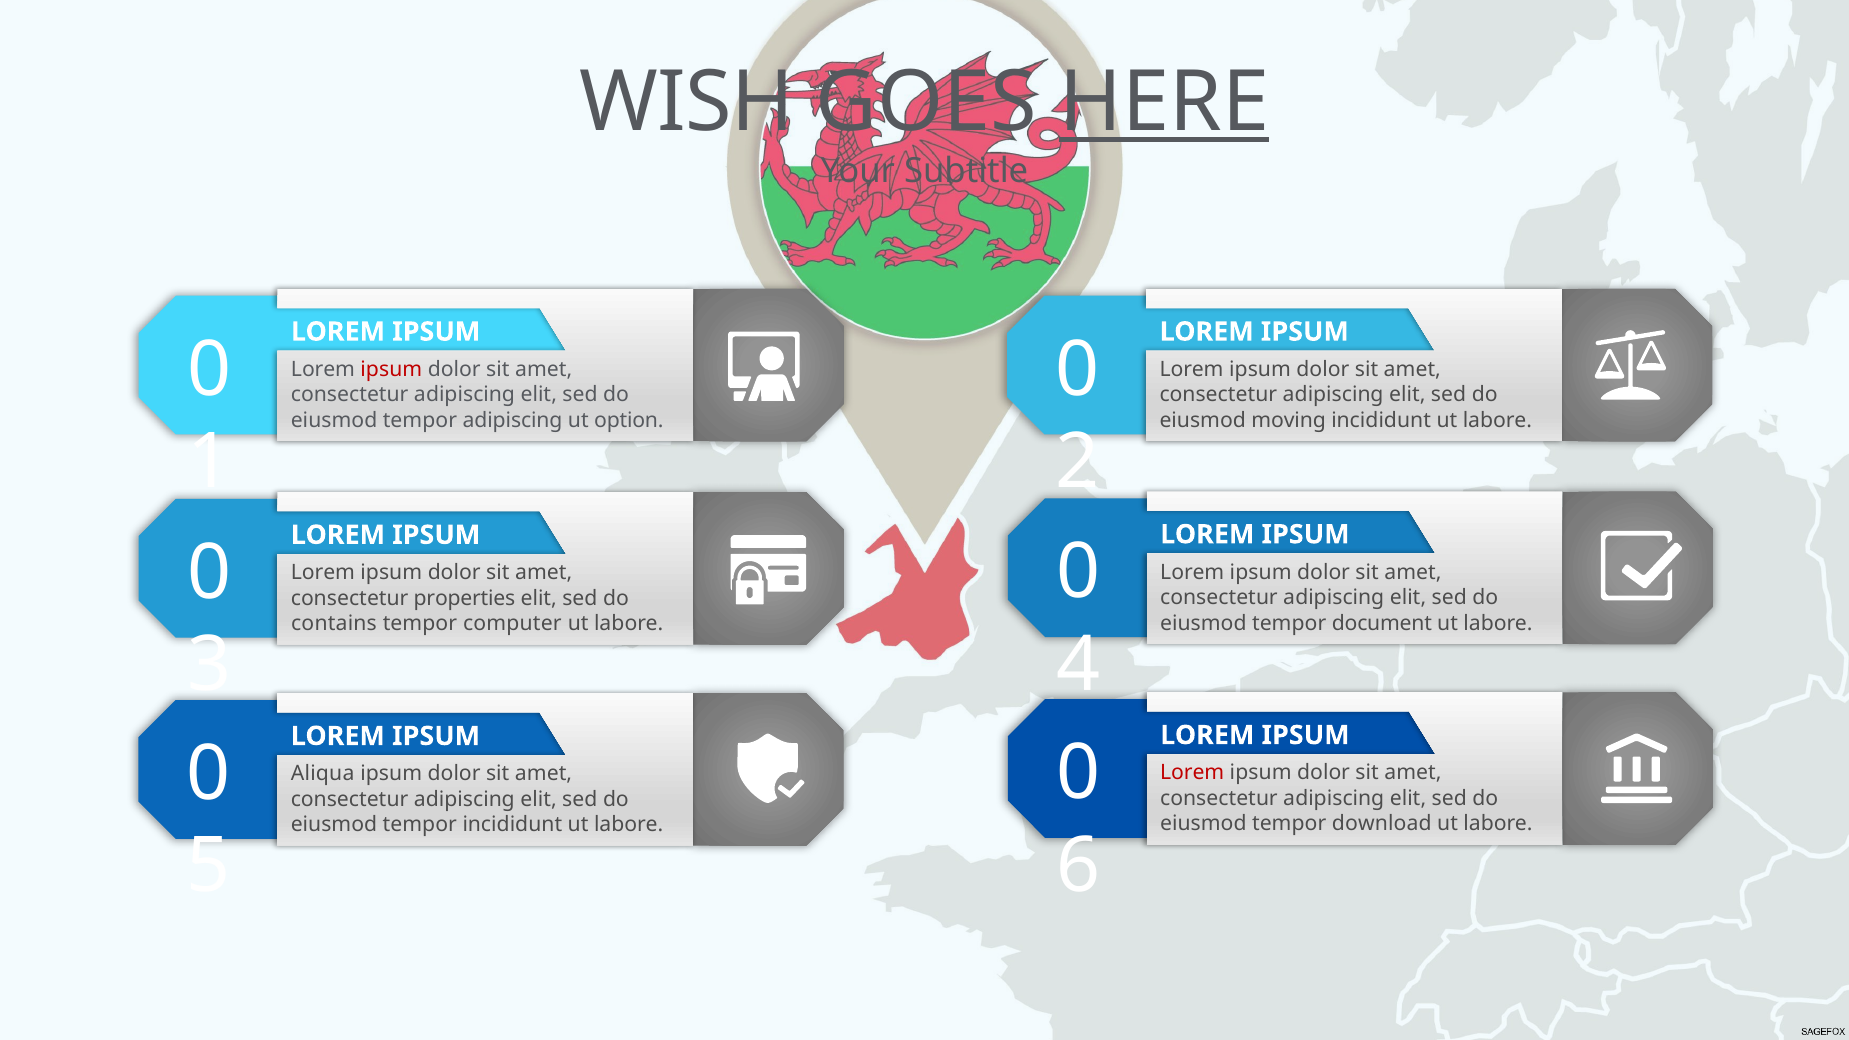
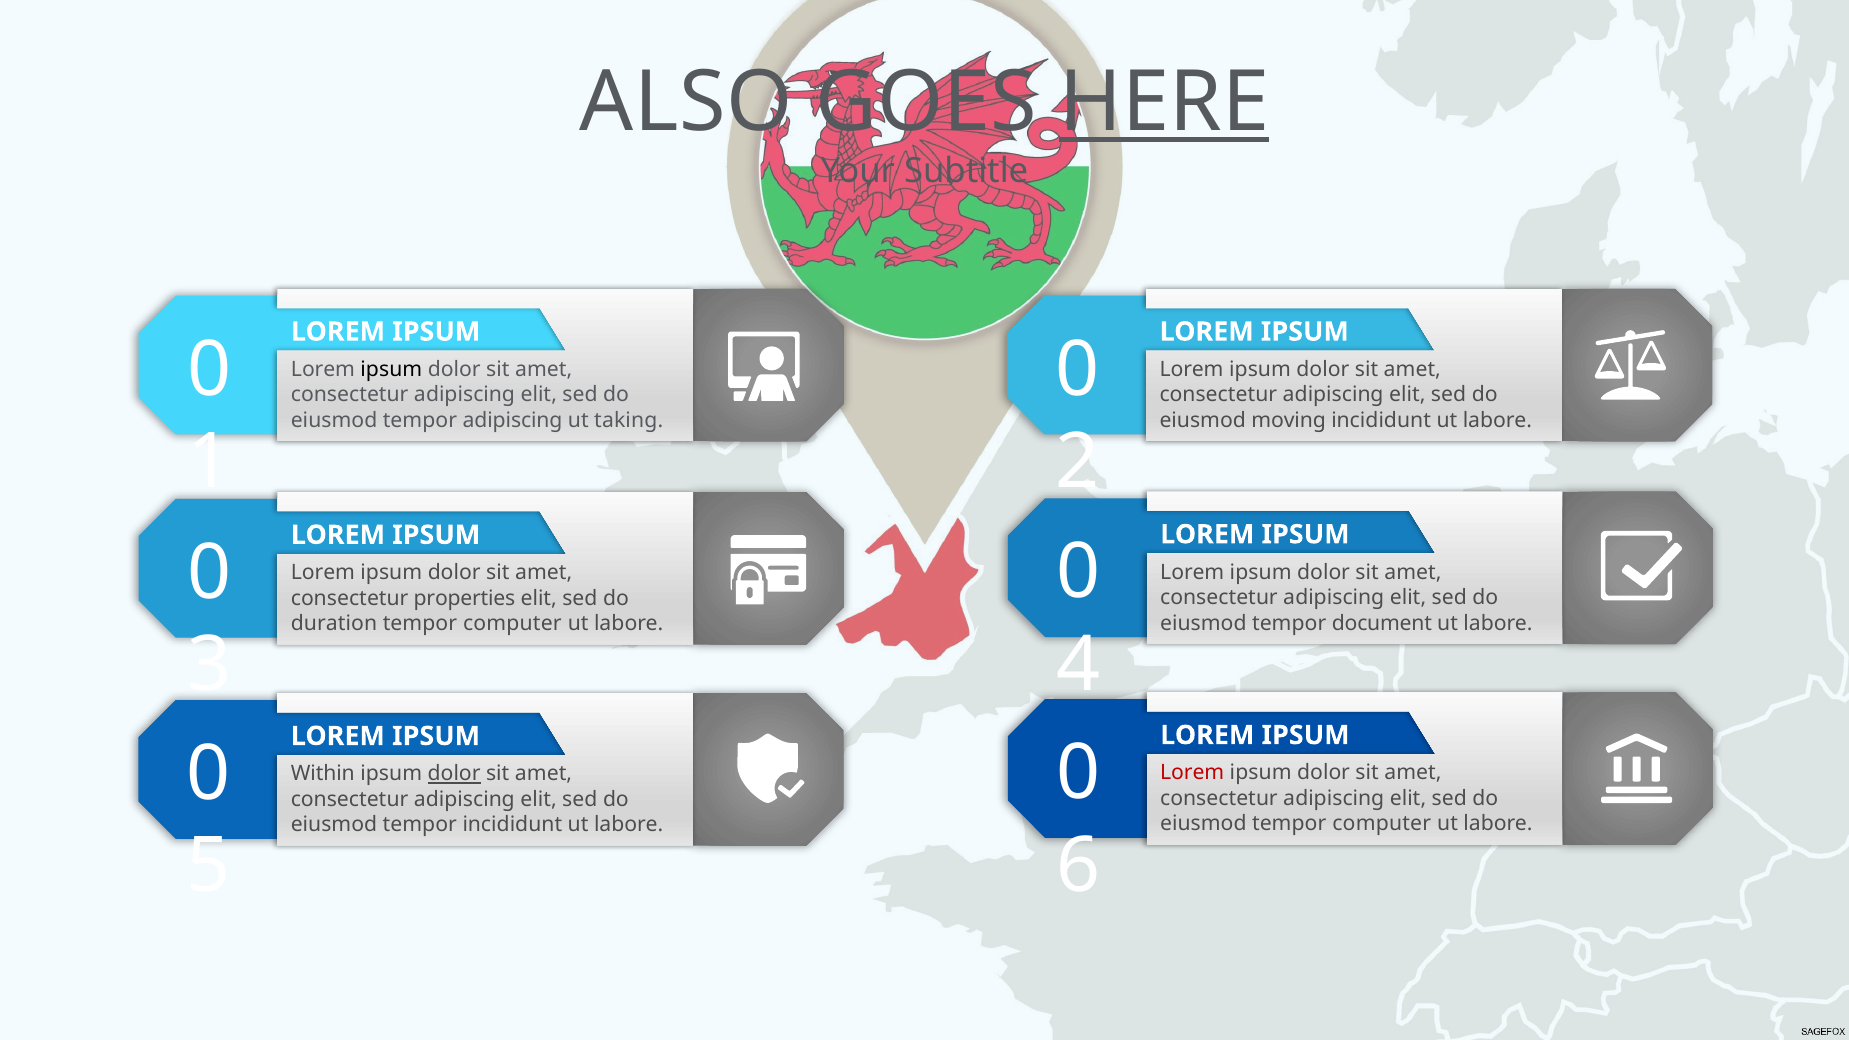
WISH: WISH -> ALSO
ipsum at (391, 369) colour: red -> black
option: option -> taking
contains: contains -> duration
Aliqua: Aliqua -> Within
dolor at (454, 774) underline: none -> present
eiusmod tempor download: download -> computer
